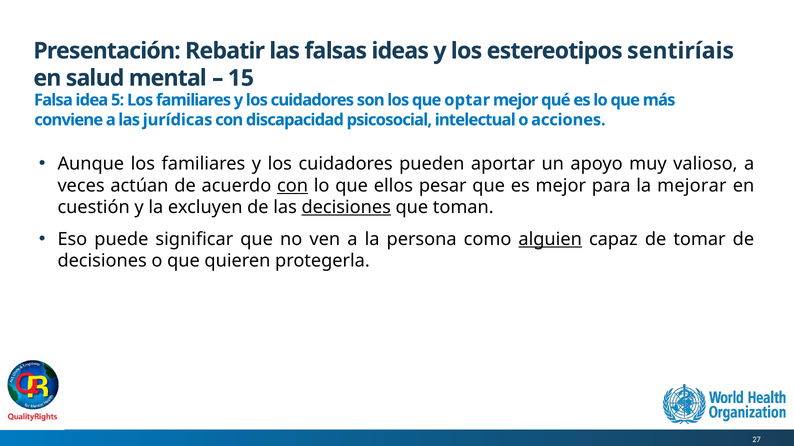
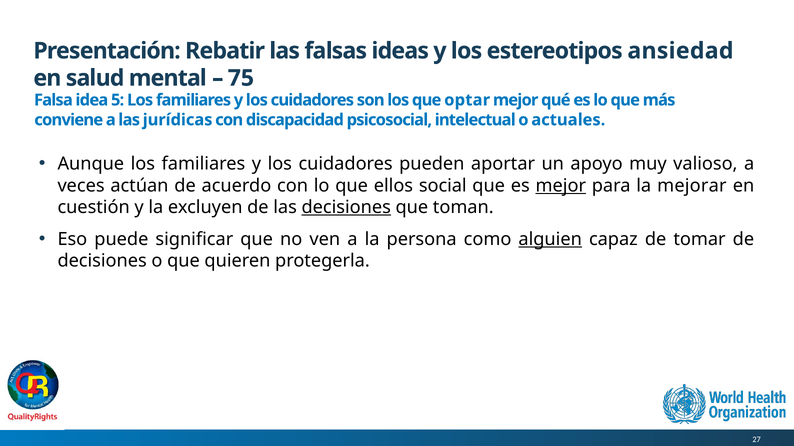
sentiríais: sentiríais -> ansiedad
15: 15 -> 75
acciones: acciones -> actuales
con at (293, 186) underline: present -> none
pesar: pesar -> social
mejor at (561, 186) underline: none -> present
